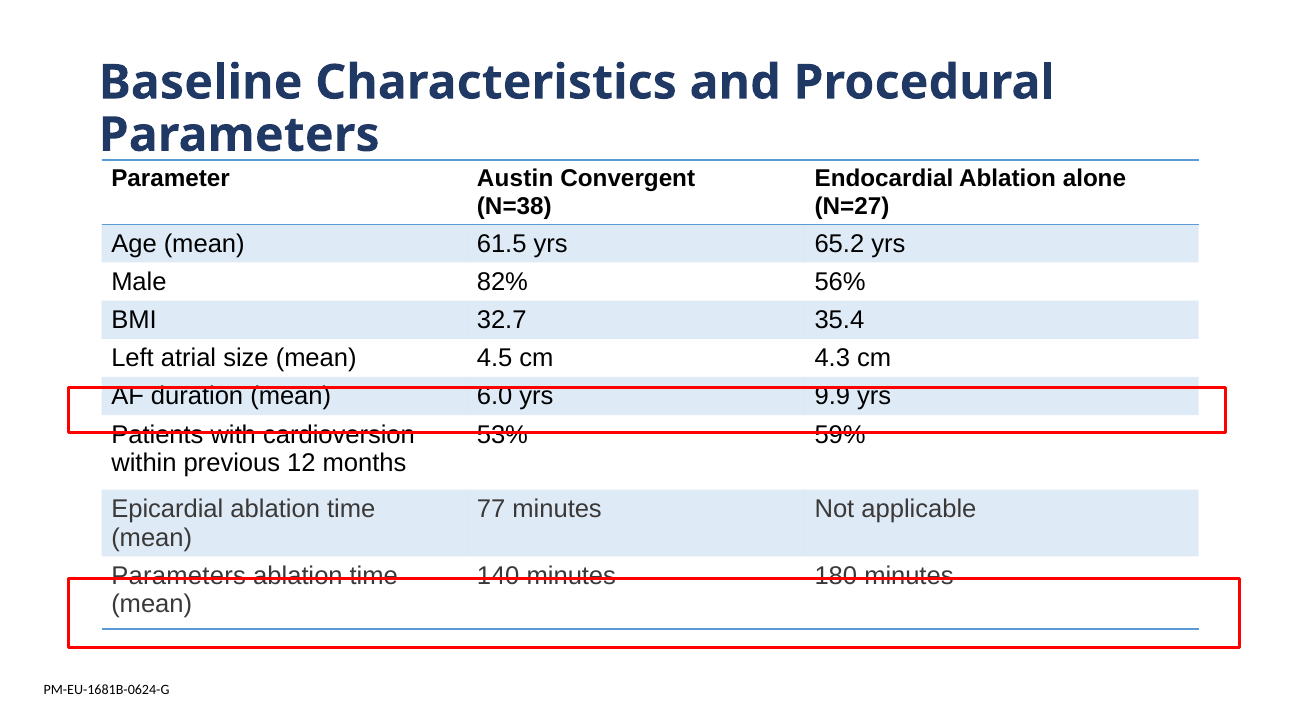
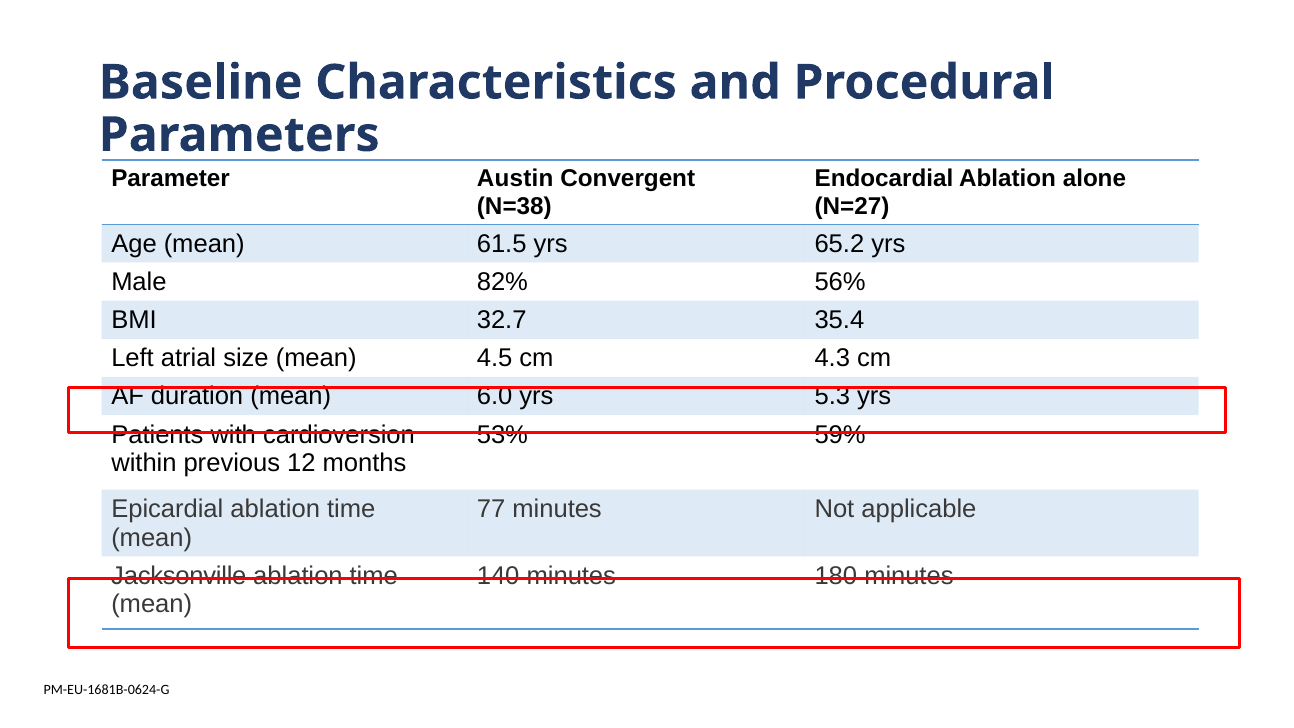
9.9: 9.9 -> 5.3
Parameters at (179, 576): Parameters -> Jacksonville
